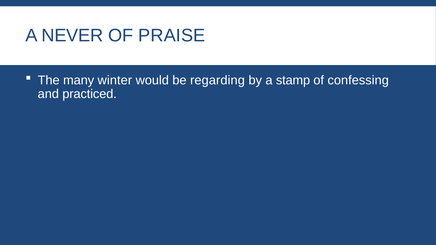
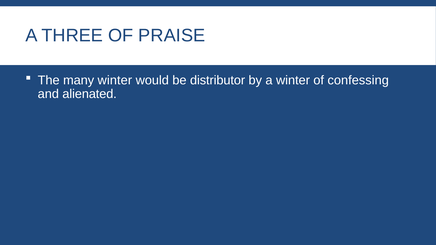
NEVER: NEVER -> THREE
regarding: regarding -> distributor
a stamp: stamp -> winter
practiced: practiced -> alienated
